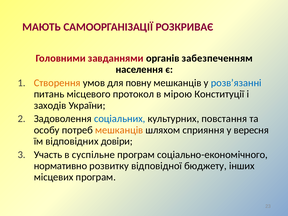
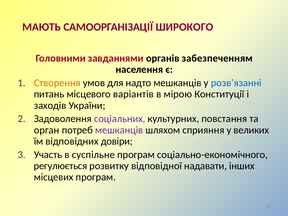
РОЗКРИВАЄ: РОЗКРИВАЄ -> ШИРОКОГО
повну: повну -> надто
протокол: протокол -> варіантів
соціальних colour: blue -> purple
особу: особу -> орган
мешканців at (119, 130) colour: orange -> purple
вересня: вересня -> великих
нормативно: нормативно -> регулюється
бюджету: бюджету -> надавати
